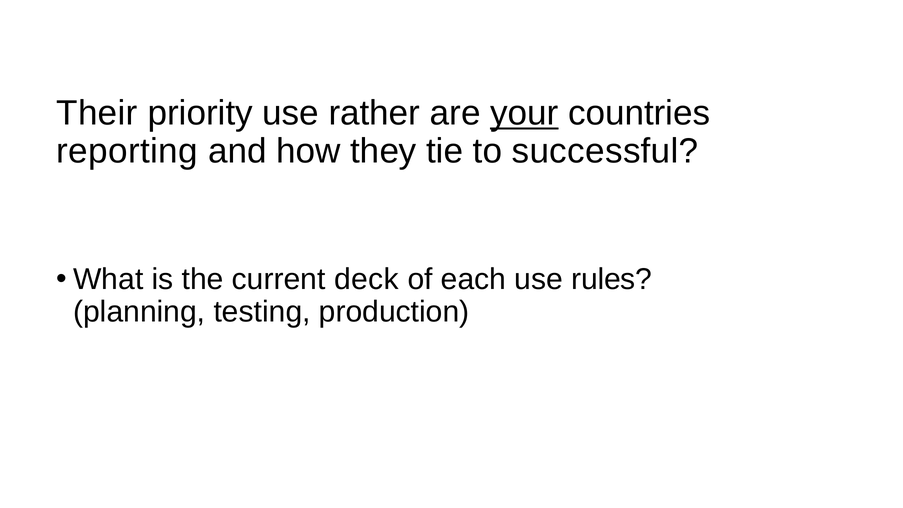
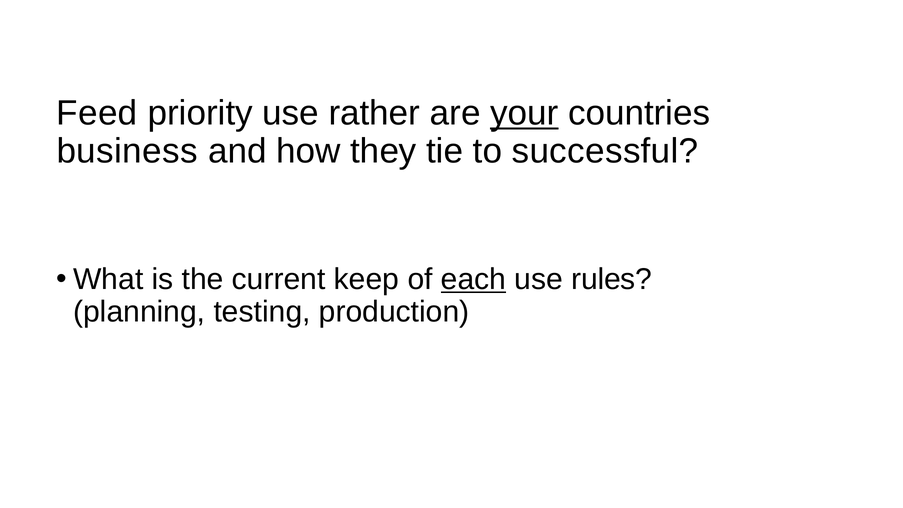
Their: Their -> Feed
reporting: reporting -> business
deck: deck -> keep
each underline: none -> present
